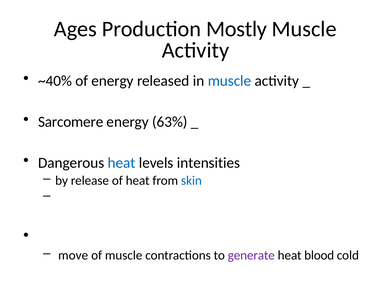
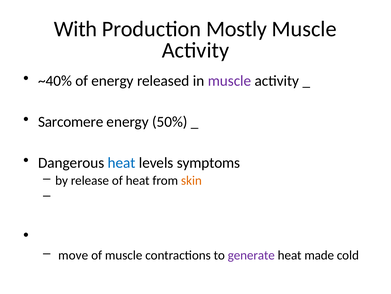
Ages: Ages -> With
muscle at (229, 81) colour: blue -> purple
63%: 63% -> 50%
intensities: intensities -> symptoms
skin colour: blue -> orange
blood: blood -> made
